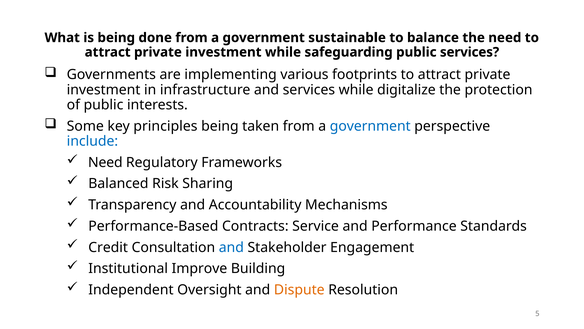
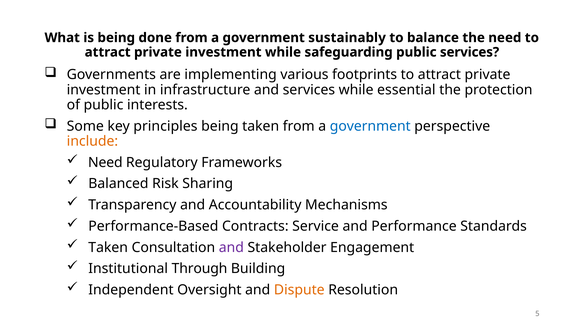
sustainable: sustainable -> sustainably
digitalize: digitalize -> essential
include colour: blue -> orange
Credit at (108, 247): Credit -> Taken
and at (231, 247) colour: blue -> purple
Improve: Improve -> Through
